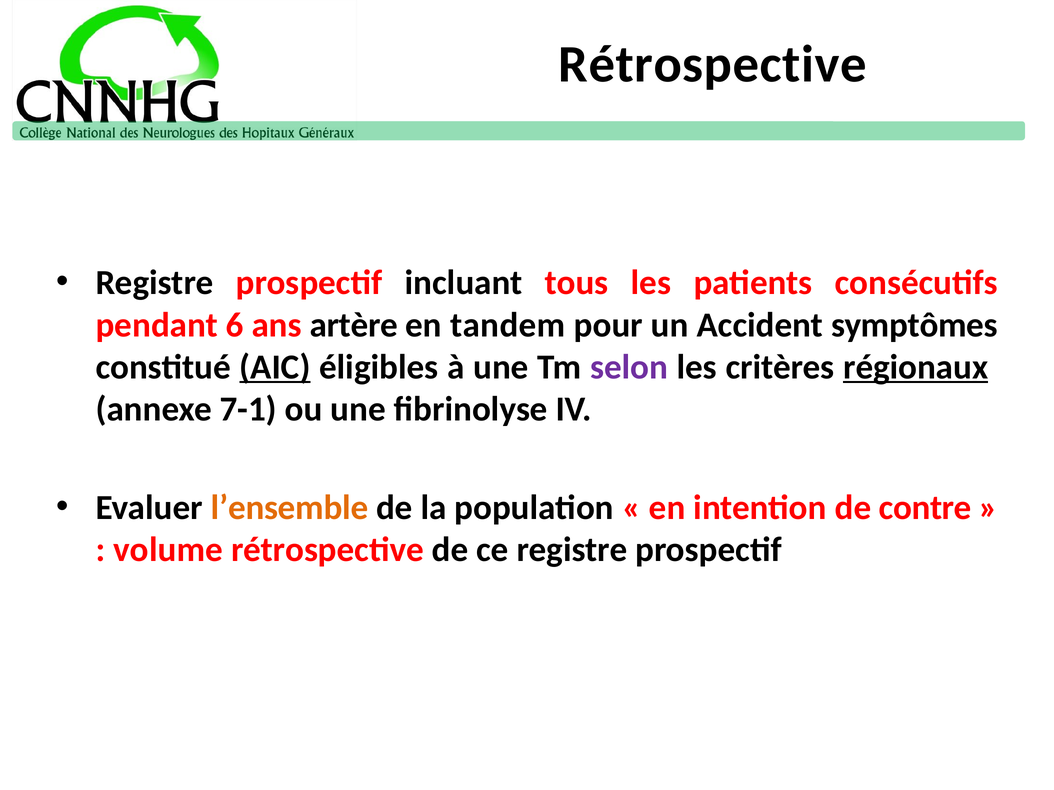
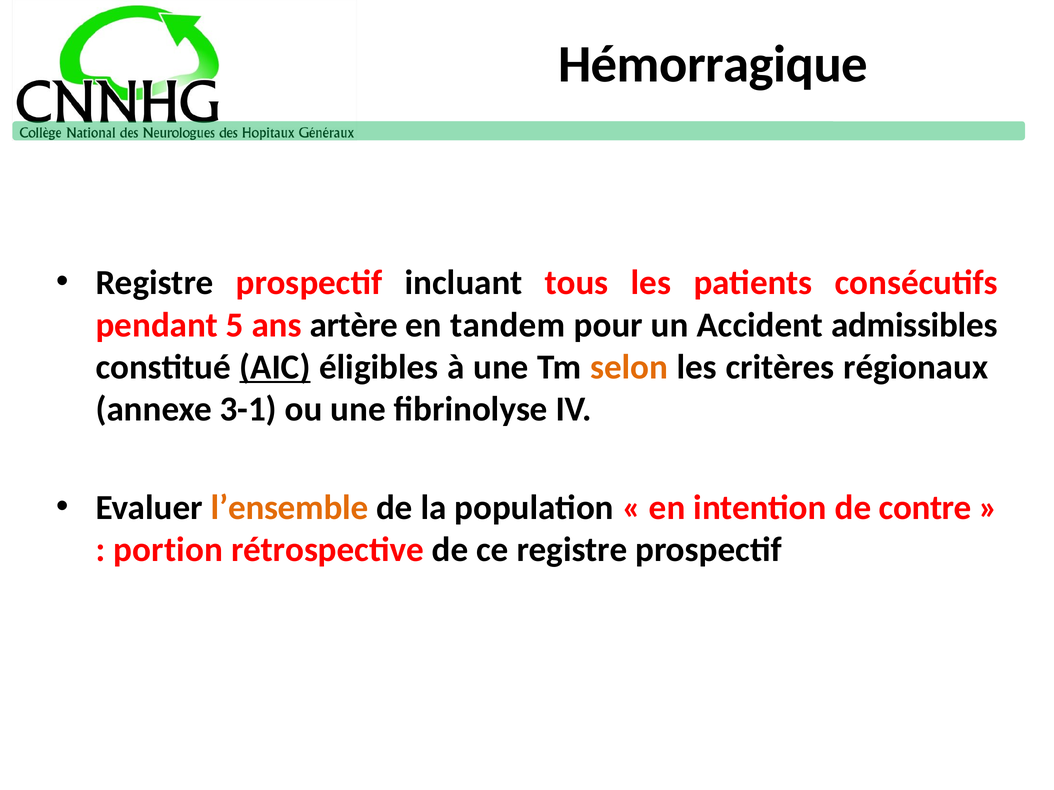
Rétrospective at (712, 64): Rétrospective -> Hémorragique
6: 6 -> 5
symptômes: symptômes -> admissibles
selon colour: purple -> orange
régionaux underline: present -> none
7-1: 7-1 -> 3-1
volume: volume -> portion
